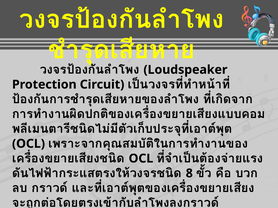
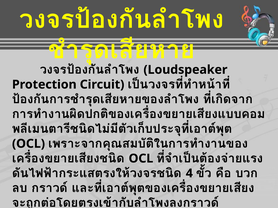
8: 8 -> 4
